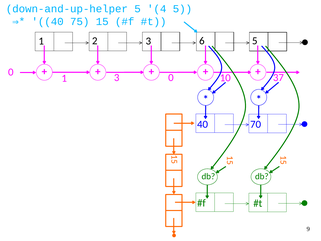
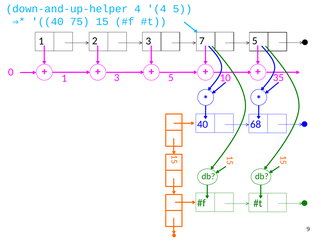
down-and-up-helper 5: 5 -> 4
6: 6 -> 7
3 0: 0 -> 5
37: 37 -> 35
70: 70 -> 68
